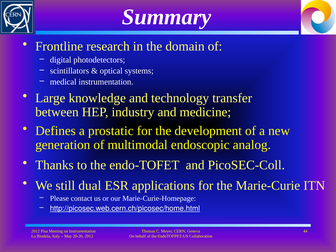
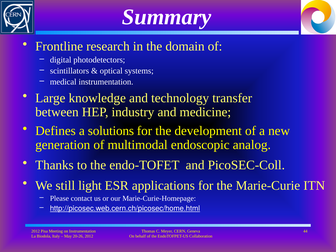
prostatic: prostatic -> solutions
dual: dual -> light
